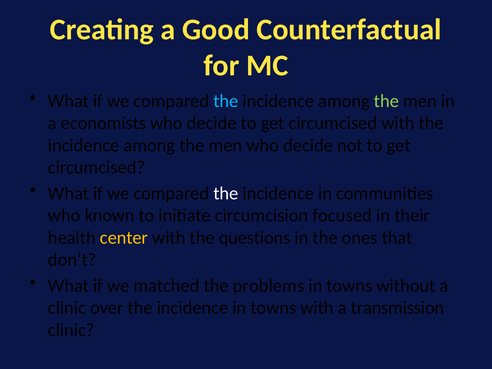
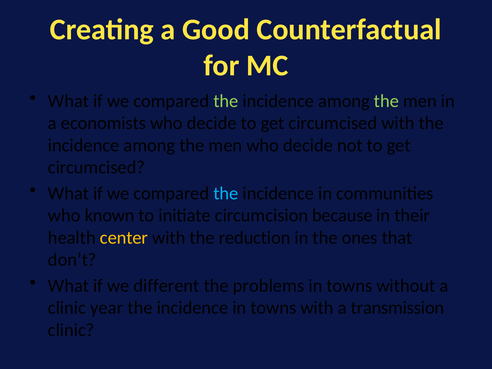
the at (226, 101) colour: light blue -> light green
the at (226, 193) colour: white -> light blue
focused: focused -> because
questions: questions -> reduction
matched: matched -> different
over: over -> year
